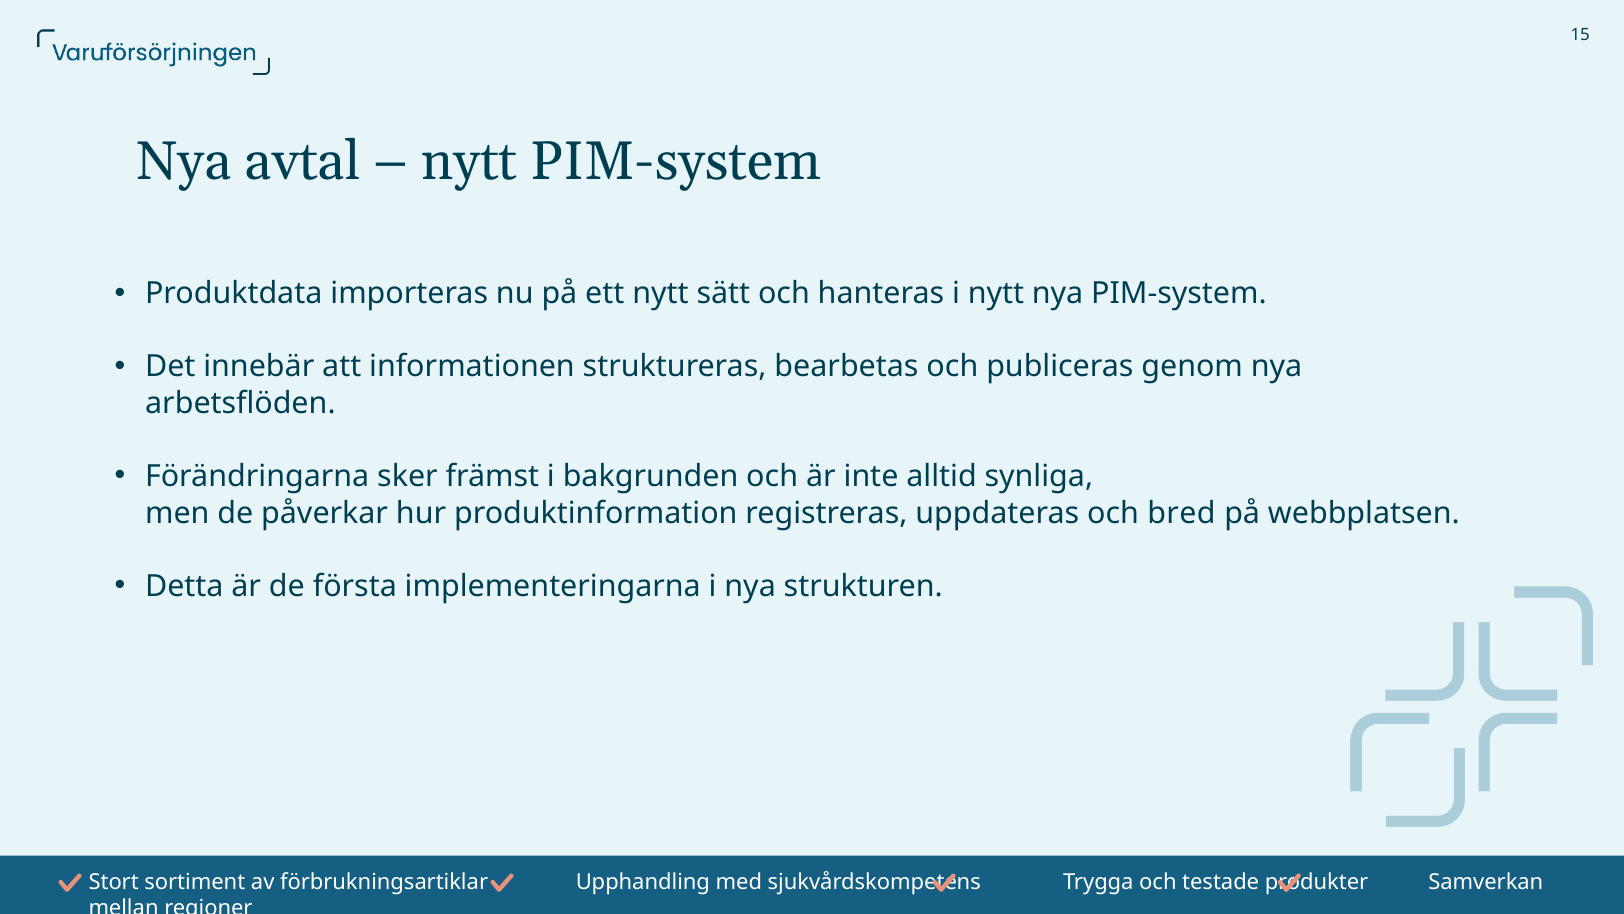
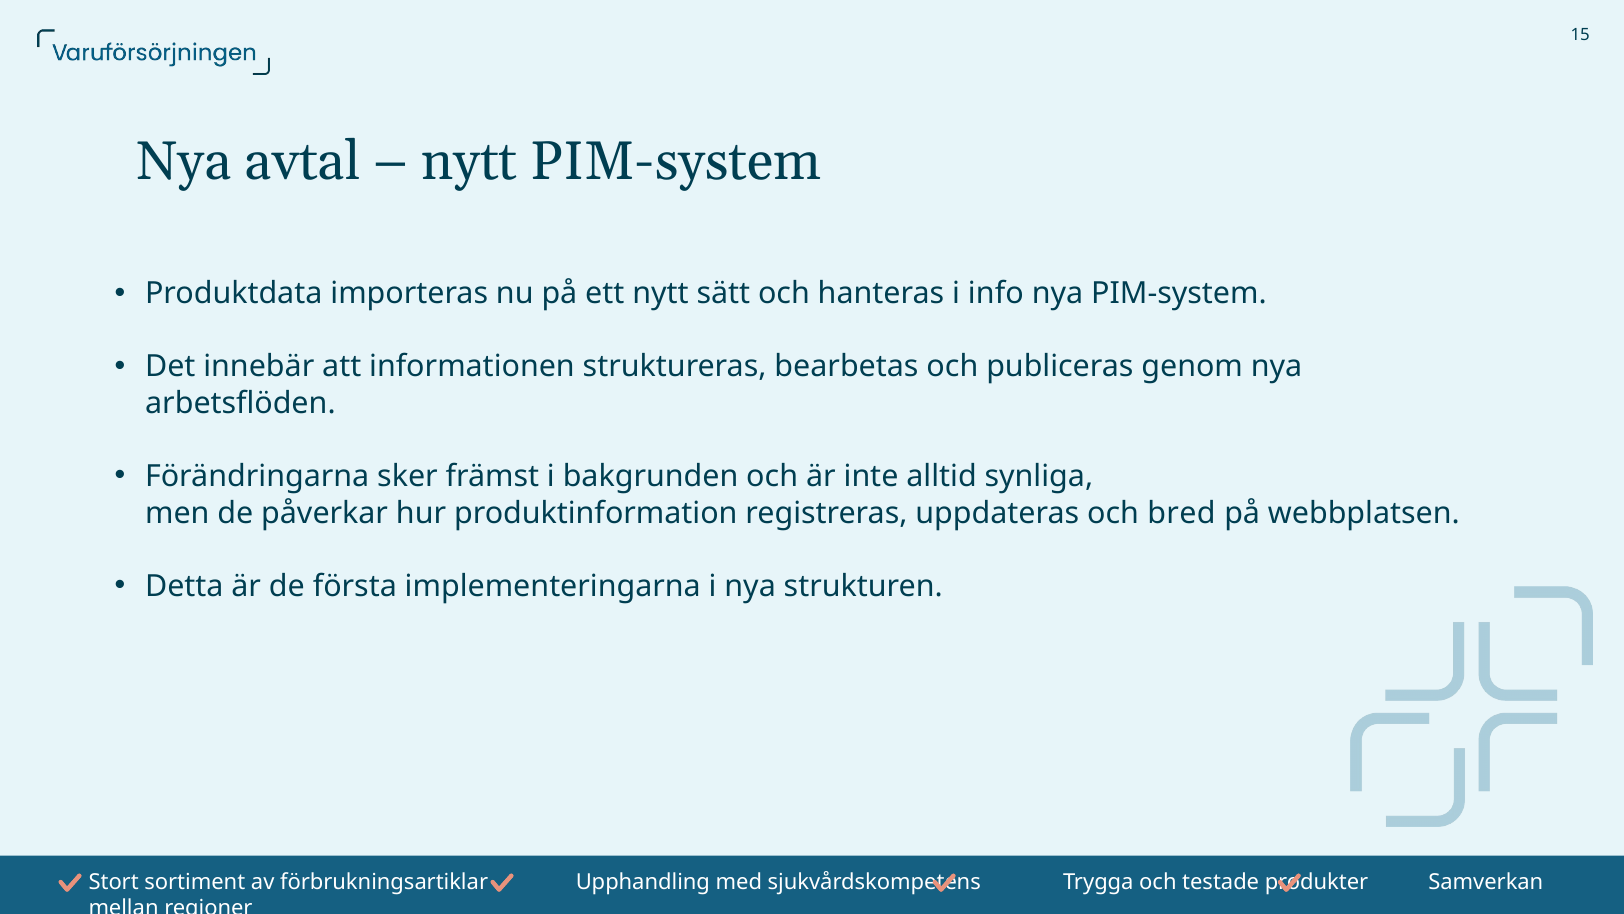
i nytt: nytt -> info
